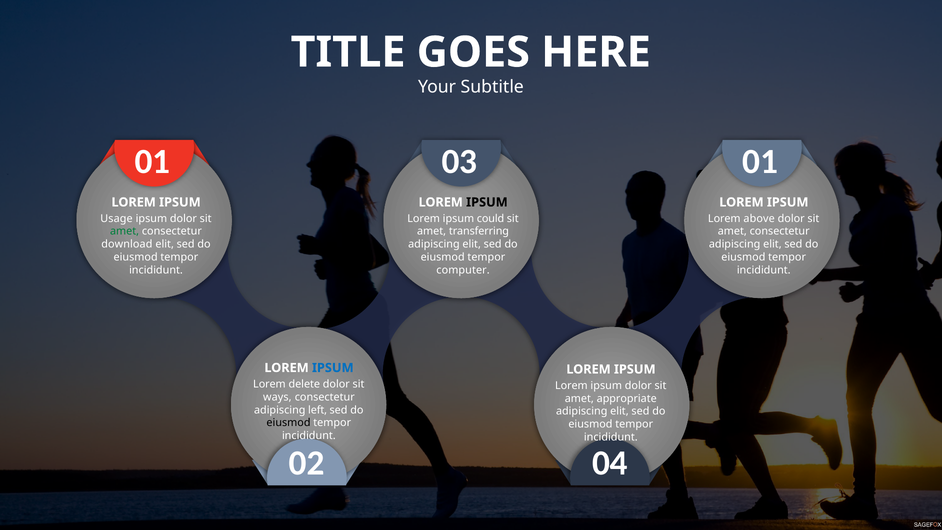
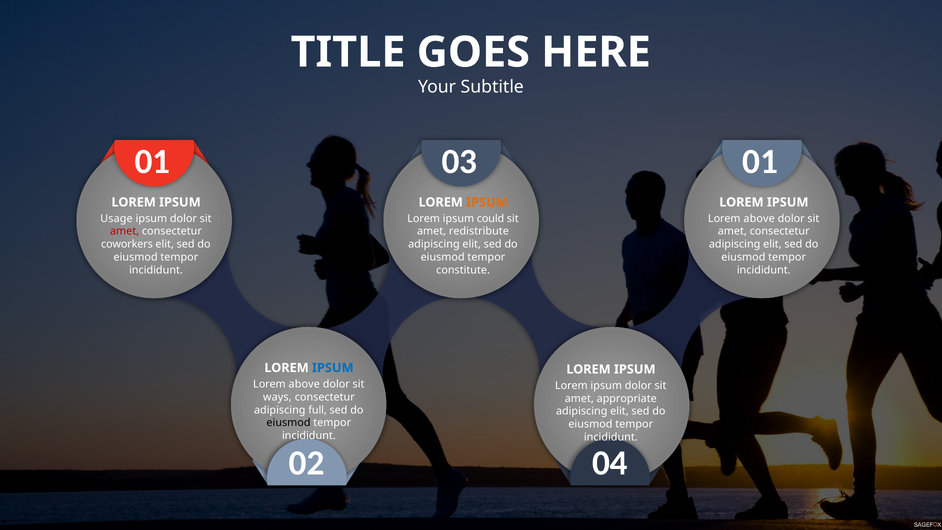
IPSUM at (487, 202) colour: black -> orange
amet at (125, 231) colour: green -> red
transferring: transferring -> redistribute
download: download -> coworkers
computer: computer -> constitute
delete at (304, 384): delete -> above
left: left -> full
